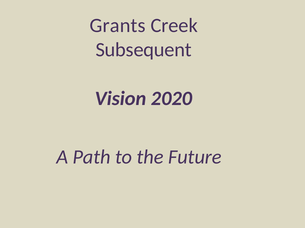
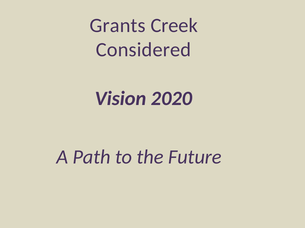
Subsequent: Subsequent -> Considered
